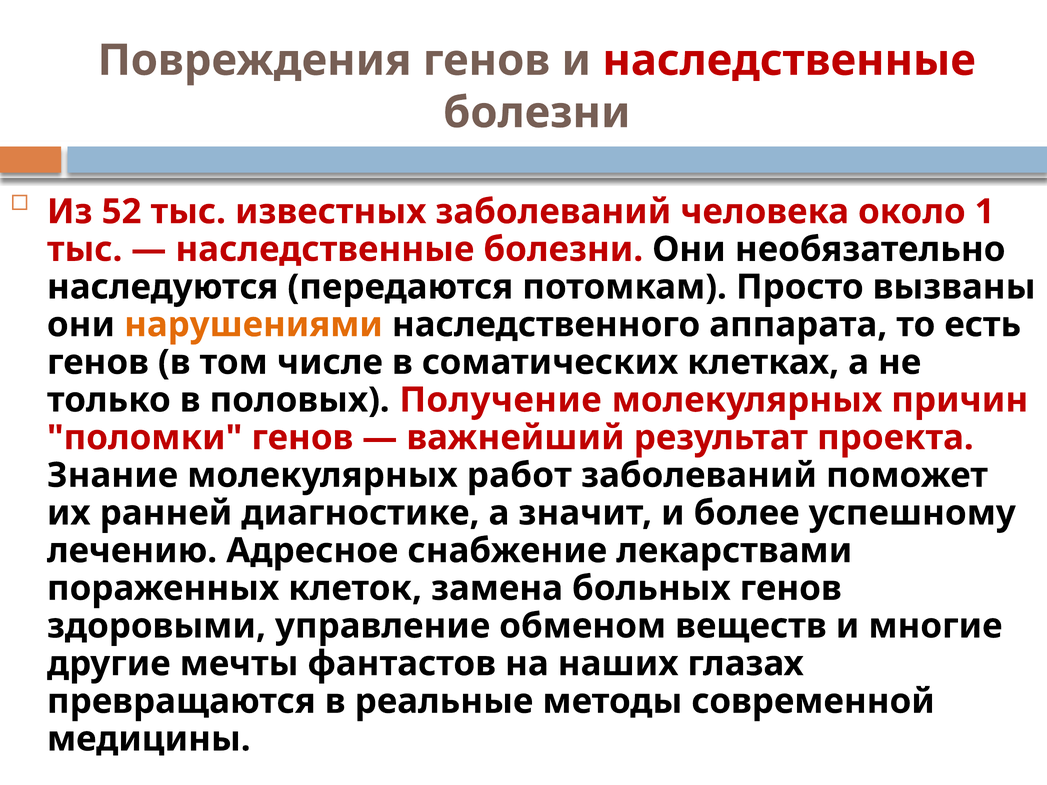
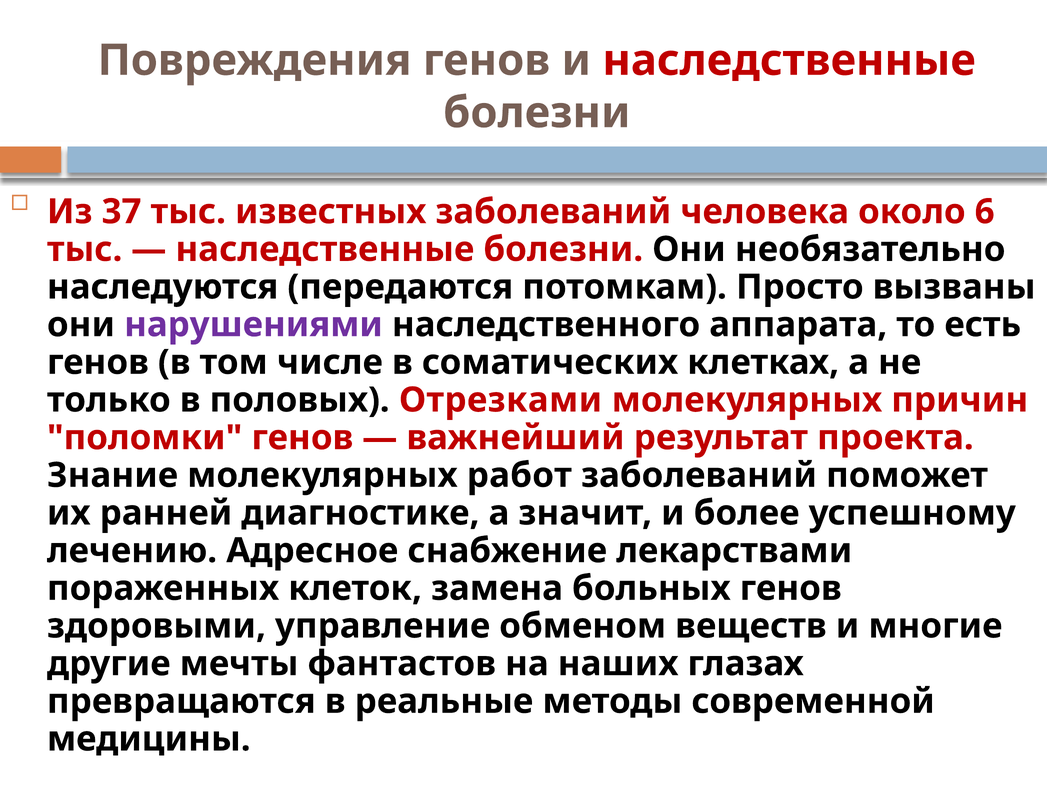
52: 52 -> 37
1: 1 -> 6
нарушениями colour: orange -> purple
Получение: Получение -> Отрезками
